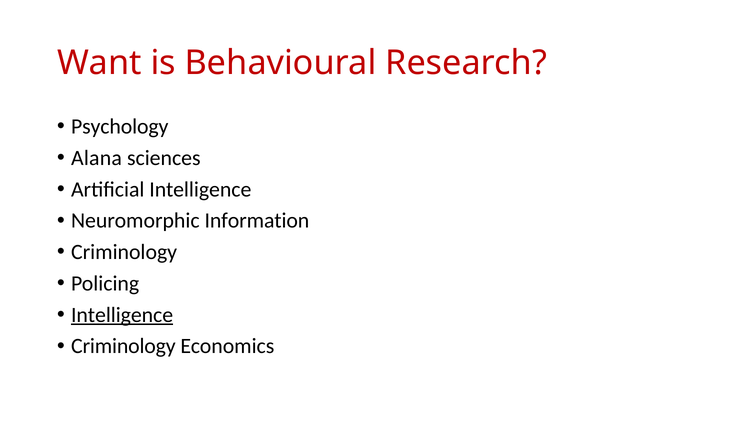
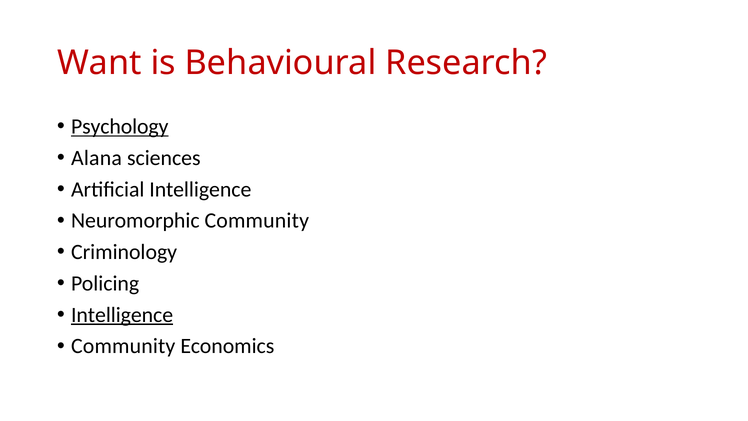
Psychology underline: none -> present
Neuromorphic Information: Information -> Community
Criminology at (123, 346): Criminology -> Community
